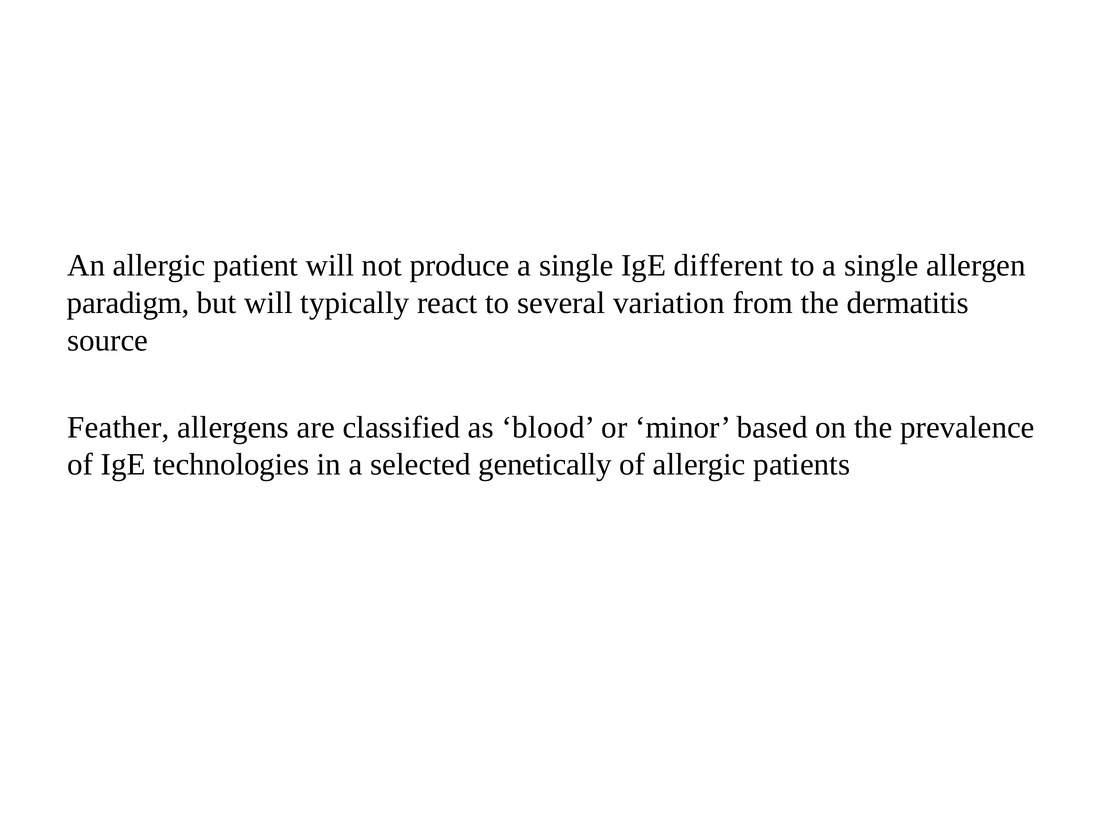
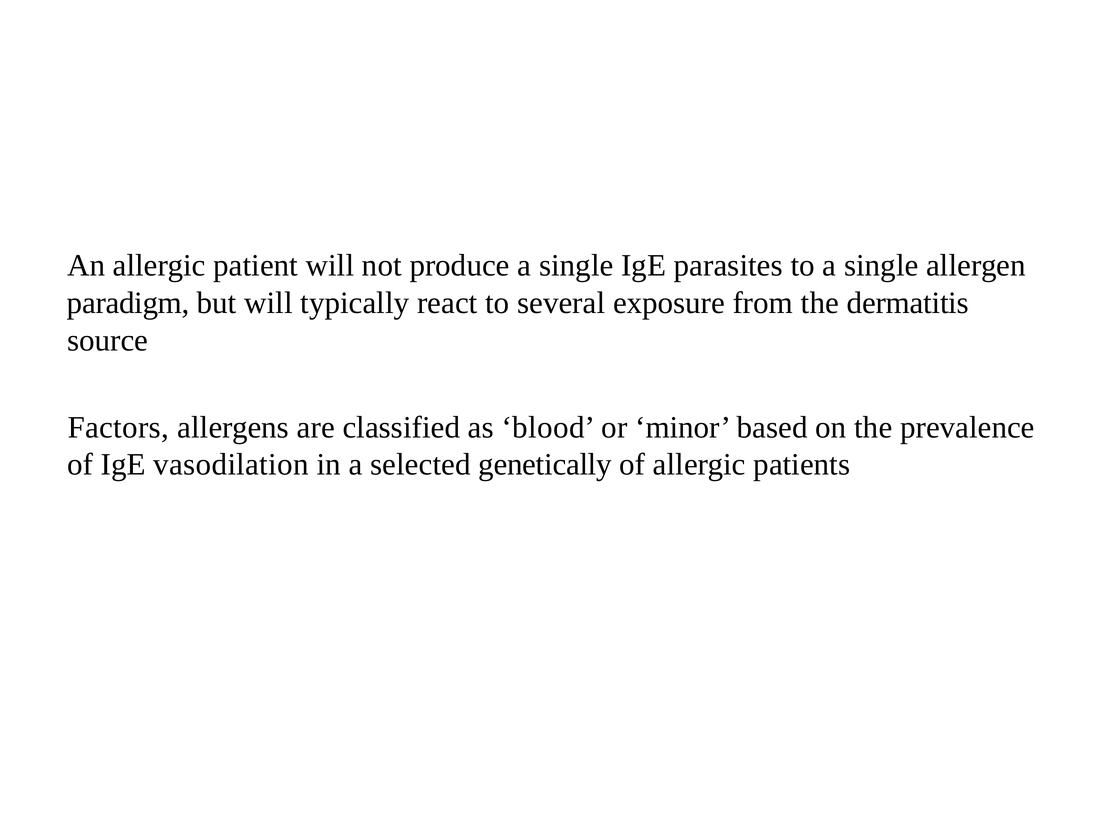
different: different -> parasites
variation: variation -> exposure
Feather: Feather -> Factors
technologies: technologies -> vasodilation
